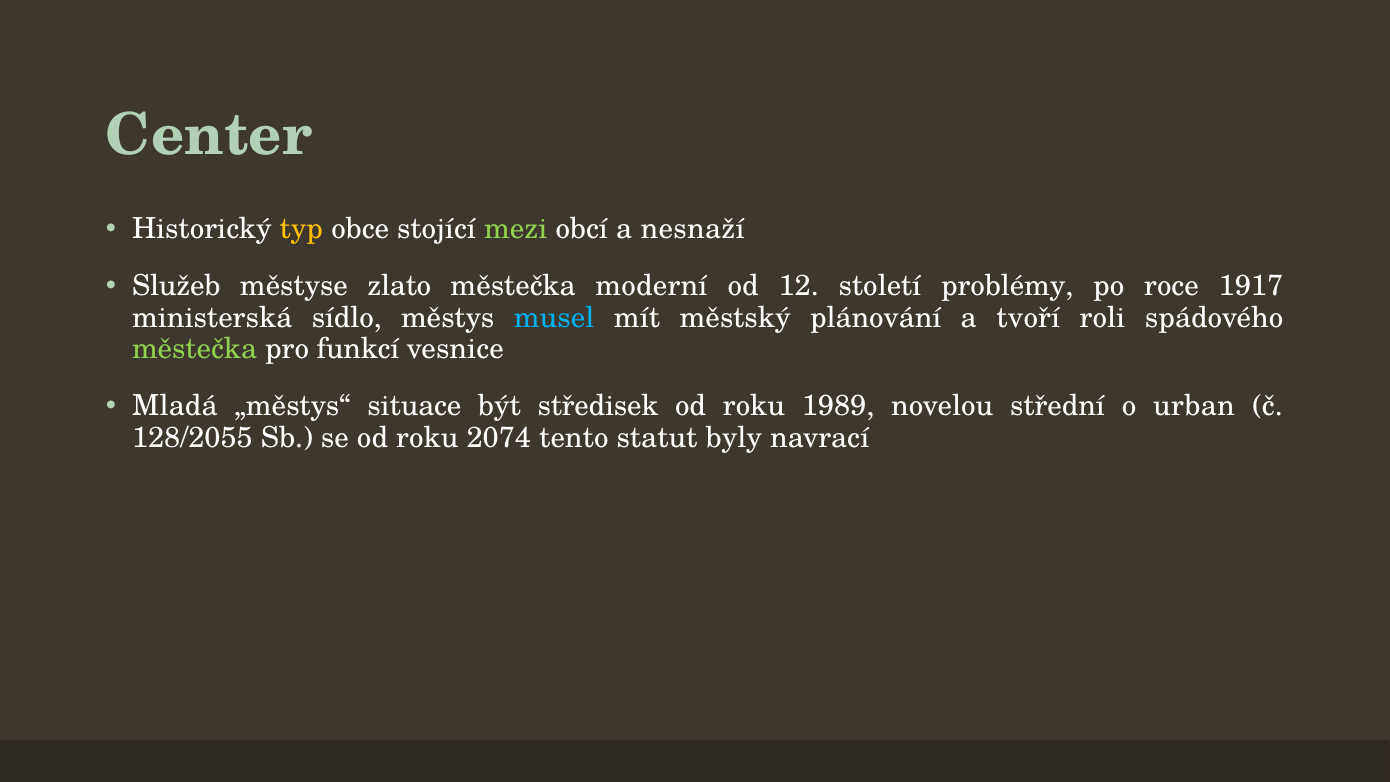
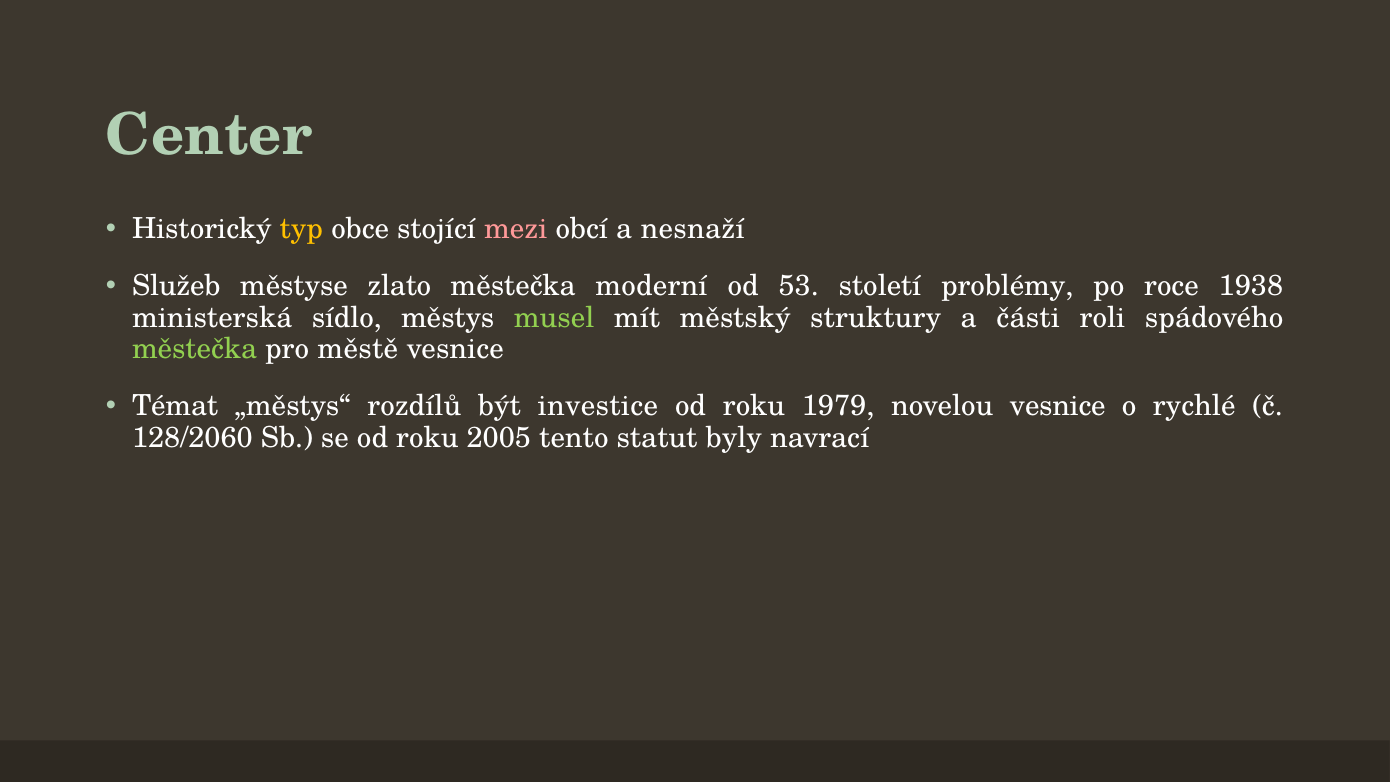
mezi colour: light green -> pink
12: 12 -> 53
1917: 1917 -> 1938
musel colour: light blue -> light green
plánování: plánování -> struktury
tvoří: tvoří -> části
funkcí: funkcí -> městě
Mladá: Mladá -> Témat
situace: situace -> rozdílů
středisek: středisek -> investice
1989: 1989 -> 1979
novelou střední: střední -> vesnice
urban: urban -> rychlé
128/2055: 128/2055 -> 128/2060
2074: 2074 -> 2005
